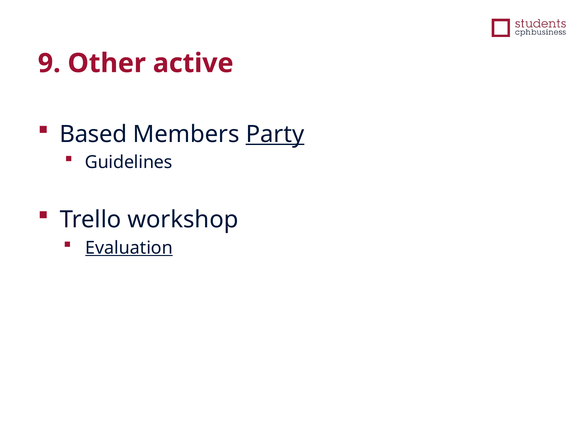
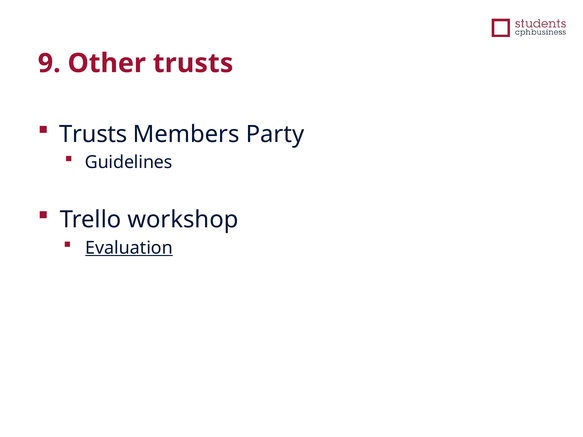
Other active: active -> trusts
Based at (93, 134): Based -> Trusts
Party underline: present -> none
